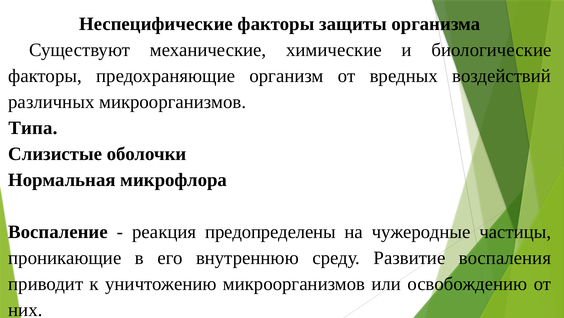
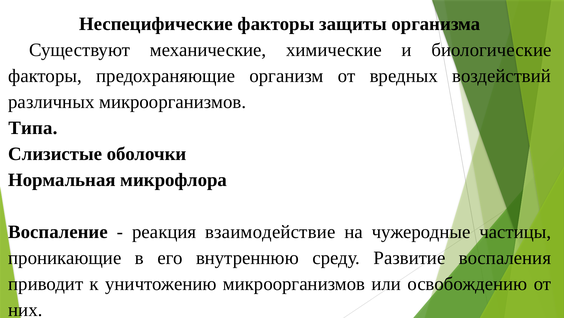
предопределены: предопределены -> взаимодействие
